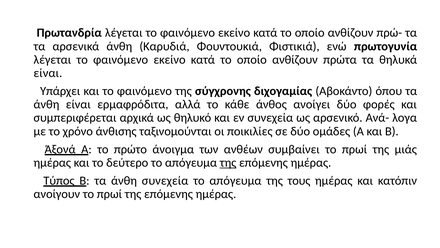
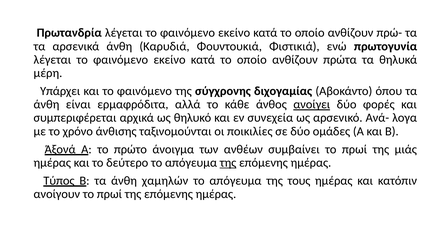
είναι at (48, 73): είναι -> μέρη
ανοίγει underline: none -> present
άνθη συνεχεία: συνεχεία -> χαμηλών
